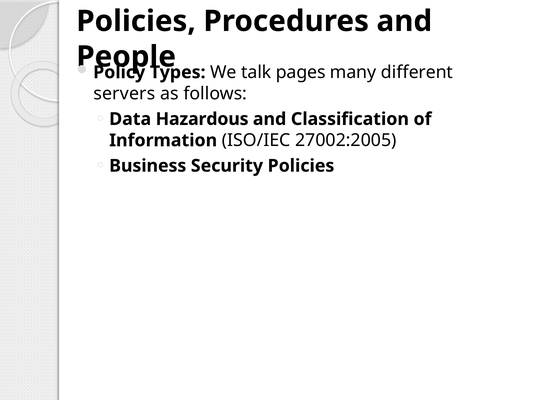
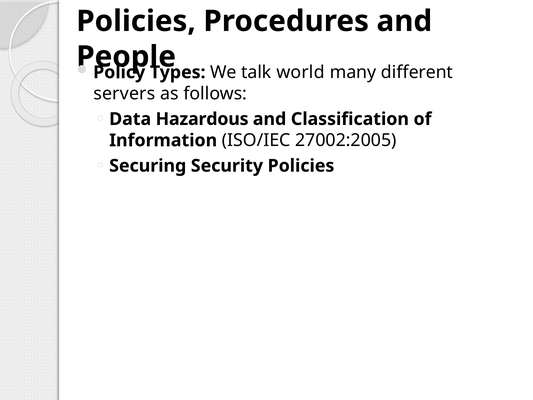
pages: pages -> world
Business: Business -> Securing
